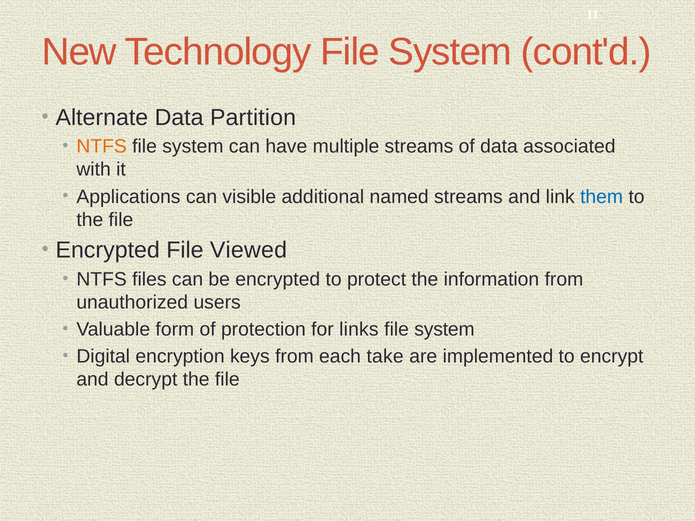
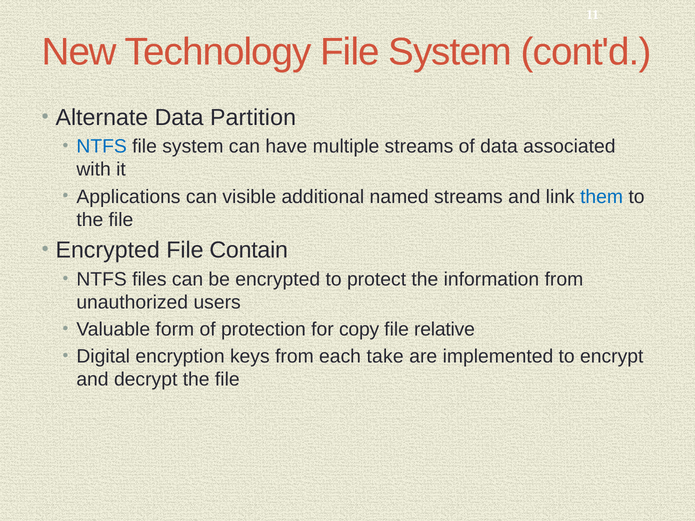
NTFS at (102, 147) colour: orange -> blue
Viewed: Viewed -> Contain
links: links -> copy
system at (444, 330): system -> relative
